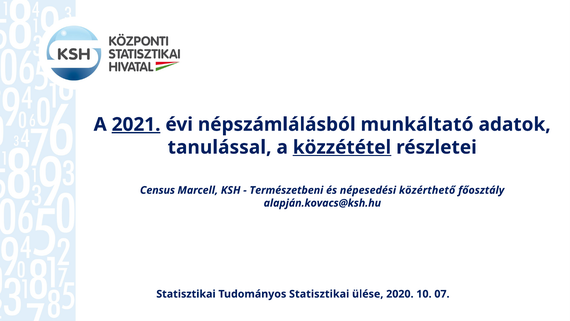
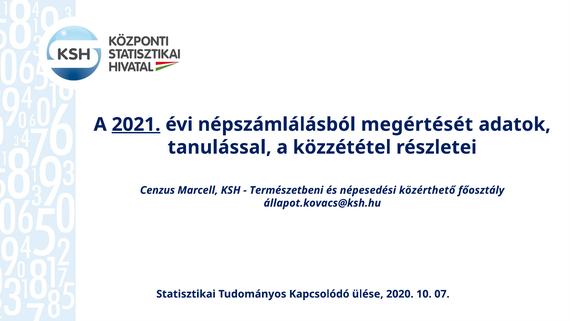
munkáltató: munkáltató -> megértését
közzététel underline: present -> none
Census: Census -> Cenzus
alapján.kovacs@ksh.hu: alapján.kovacs@ksh.hu -> állapot.kovacs@ksh.hu
Tudományos Statisztikai: Statisztikai -> Kapcsolódó
